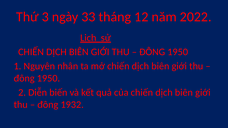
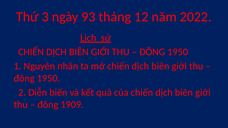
33: 33 -> 93
1932: 1932 -> 1909
